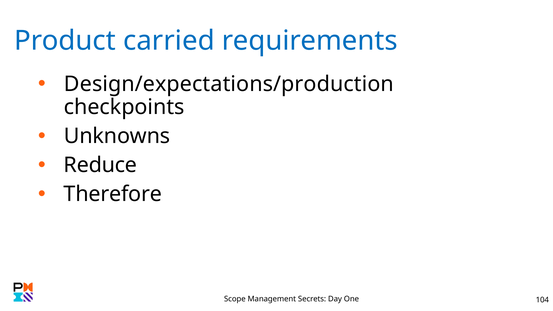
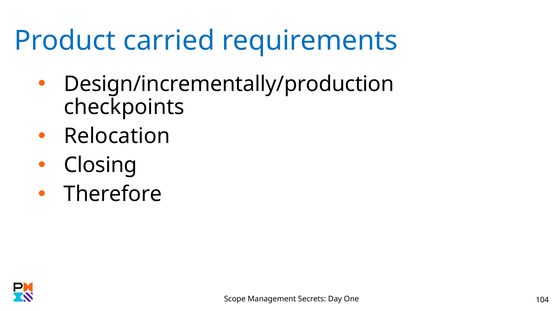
Design/expectations/production: Design/expectations/production -> Design/incrementally/production
Unknowns: Unknowns -> Relocation
Reduce: Reduce -> Closing
